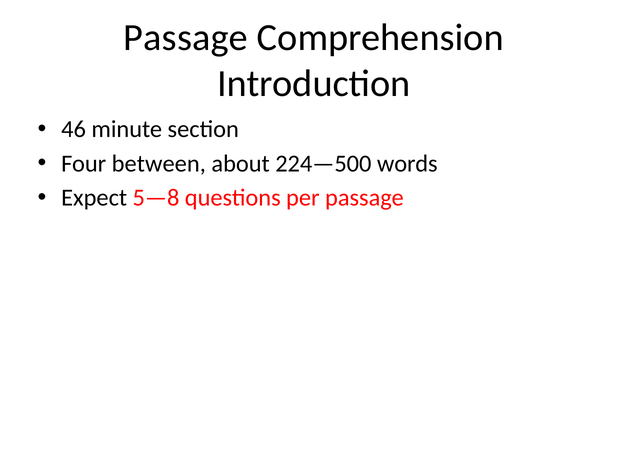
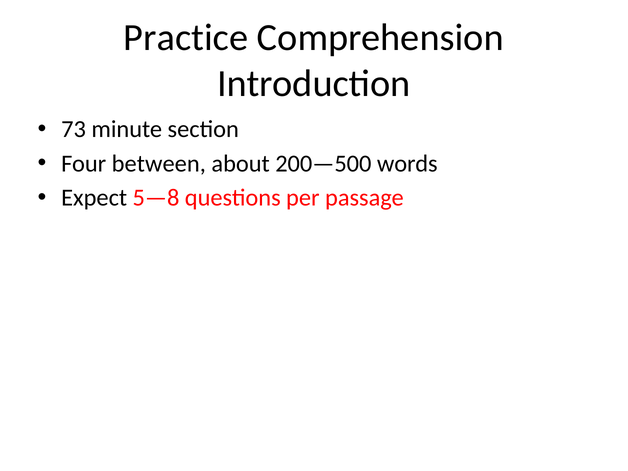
Passage at (186, 38): Passage -> Practice
46: 46 -> 73
224—500: 224—500 -> 200—500
